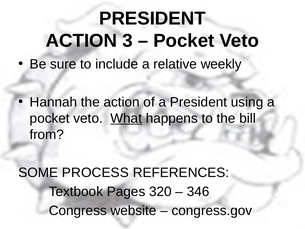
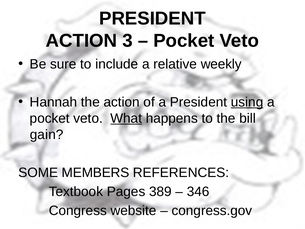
using underline: none -> present
from: from -> gain
PROCESS: PROCESS -> MEMBERS
320: 320 -> 389
